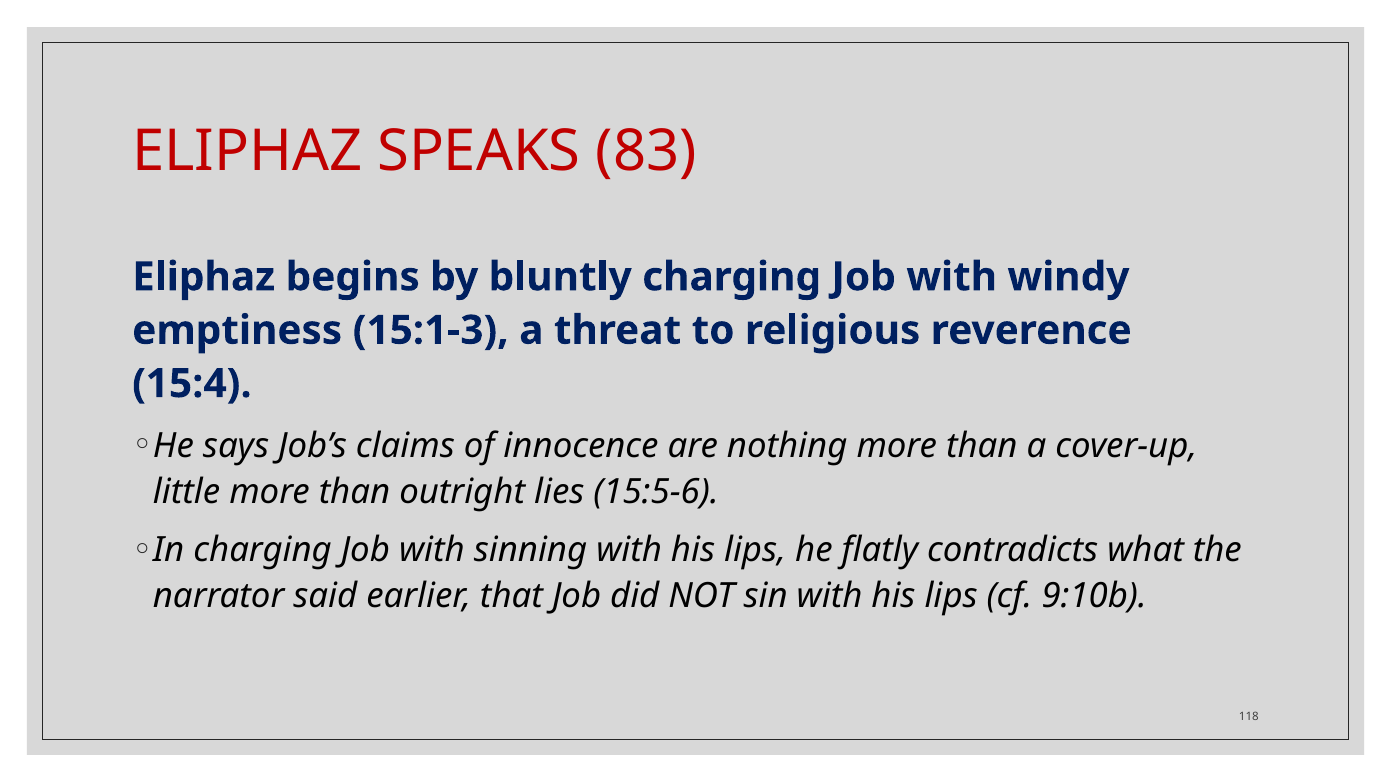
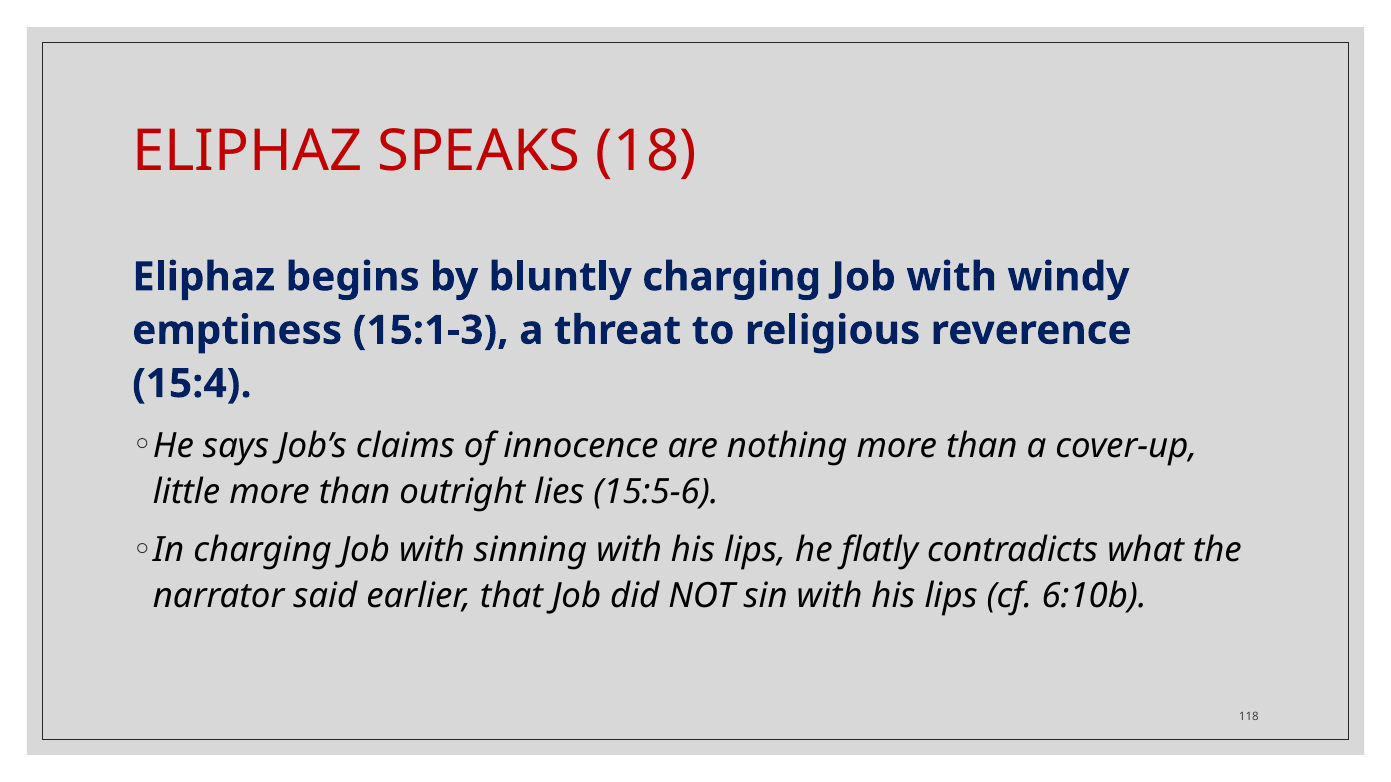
83: 83 -> 18
9:10b: 9:10b -> 6:10b
